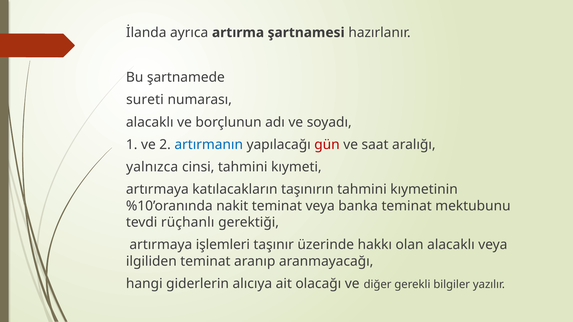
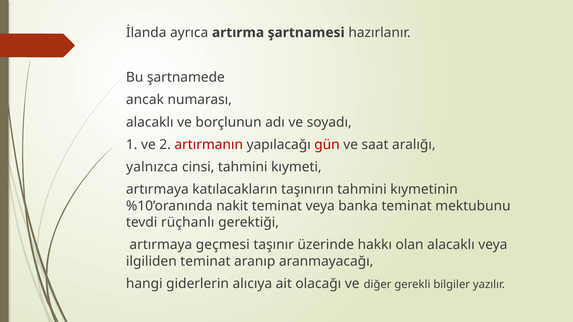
sureti: sureti -> ancak
artırmanın colour: blue -> red
işlemleri: işlemleri -> geçmesi
